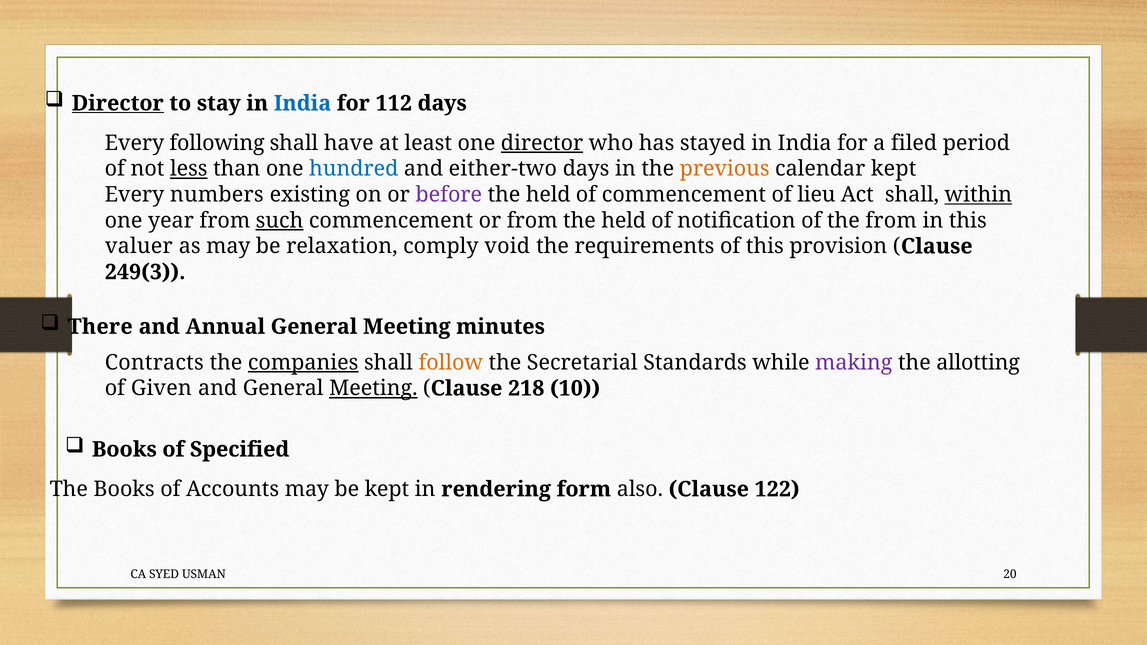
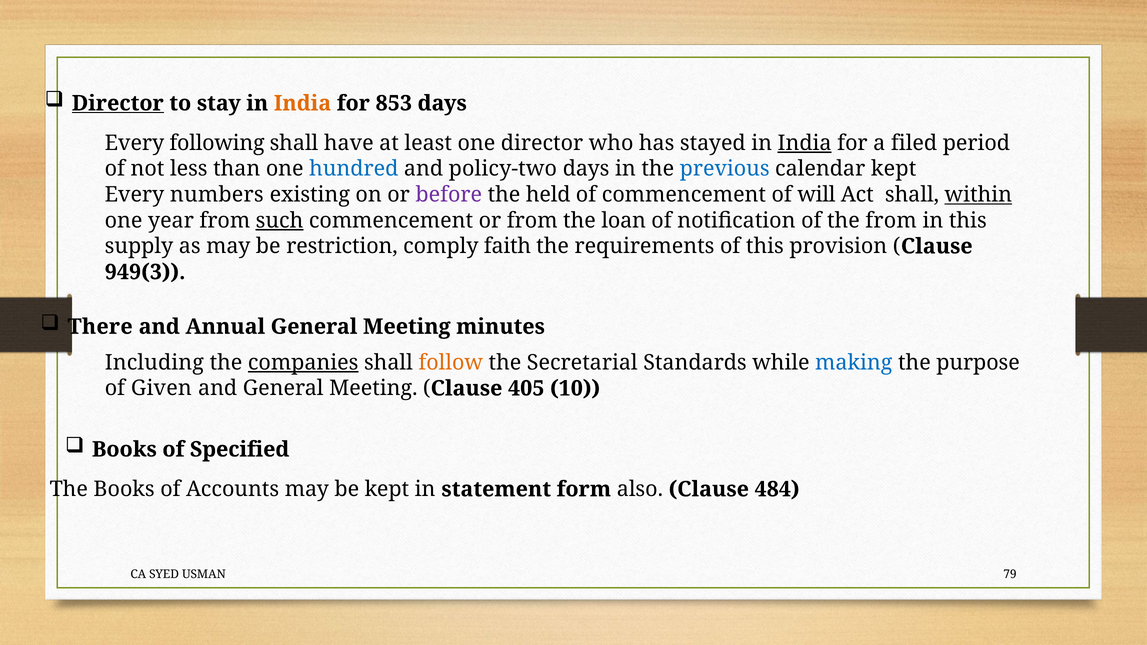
India at (302, 103) colour: blue -> orange
112: 112 -> 853
director at (542, 143) underline: present -> none
India at (805, 143) underline: none -> present
less underline: present -> none
either-two: either-two -> policy-two
previous colour: orange -> blue
lieu: lieu -> will
from the held: held -> loan
valuer: valuer -> supply
relaxation: relaxation -> restriction
void: void -> faith
249(3: 249(3 -> 949(3
Contracts: Contracts -> Including
making colour: purple -> blue
allotting: allotting -> purpose
Meeting at (373, 389) underline: present -> none
218: 218 -> 405
rendering: rendering -> statement
122: 122 -> 484
20: 20 -> 79
